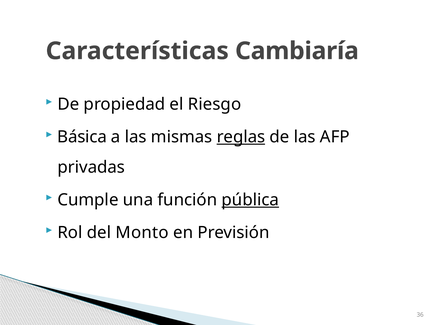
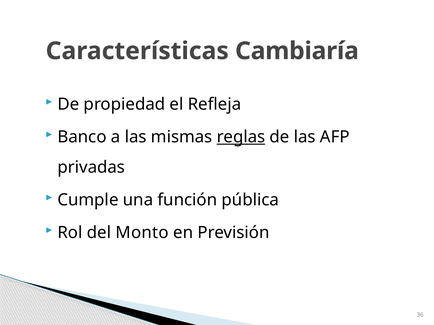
Riesgo: Riesgo -> Refleja
Básica: Básica -> Banco
pública underline: present -> none
